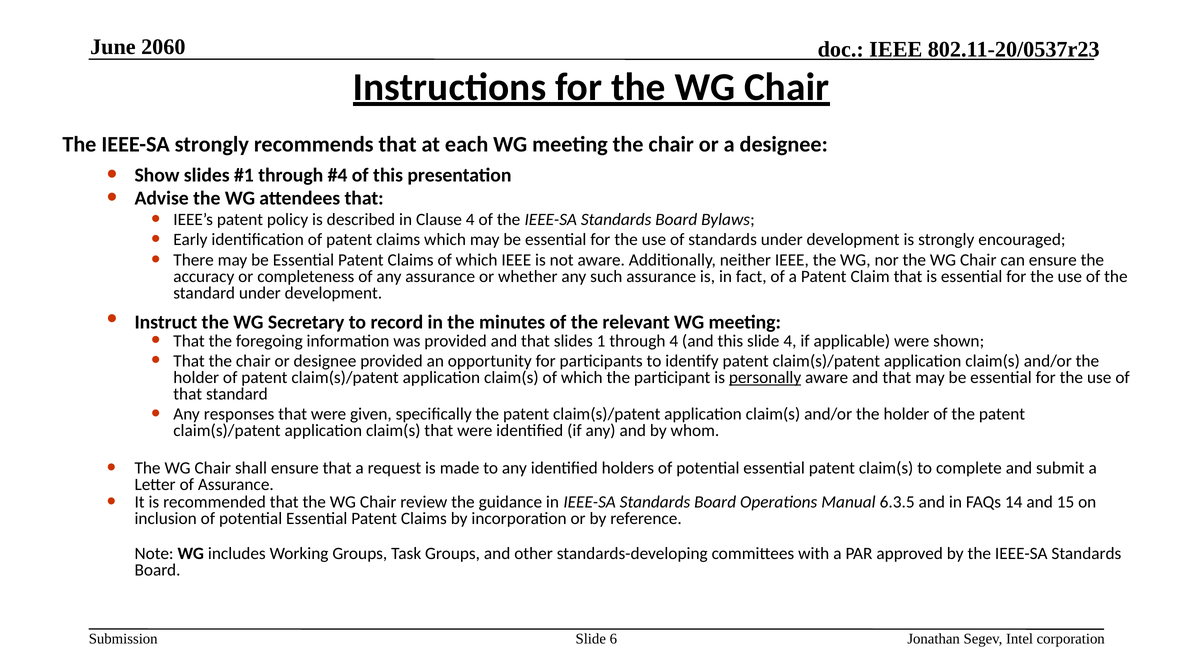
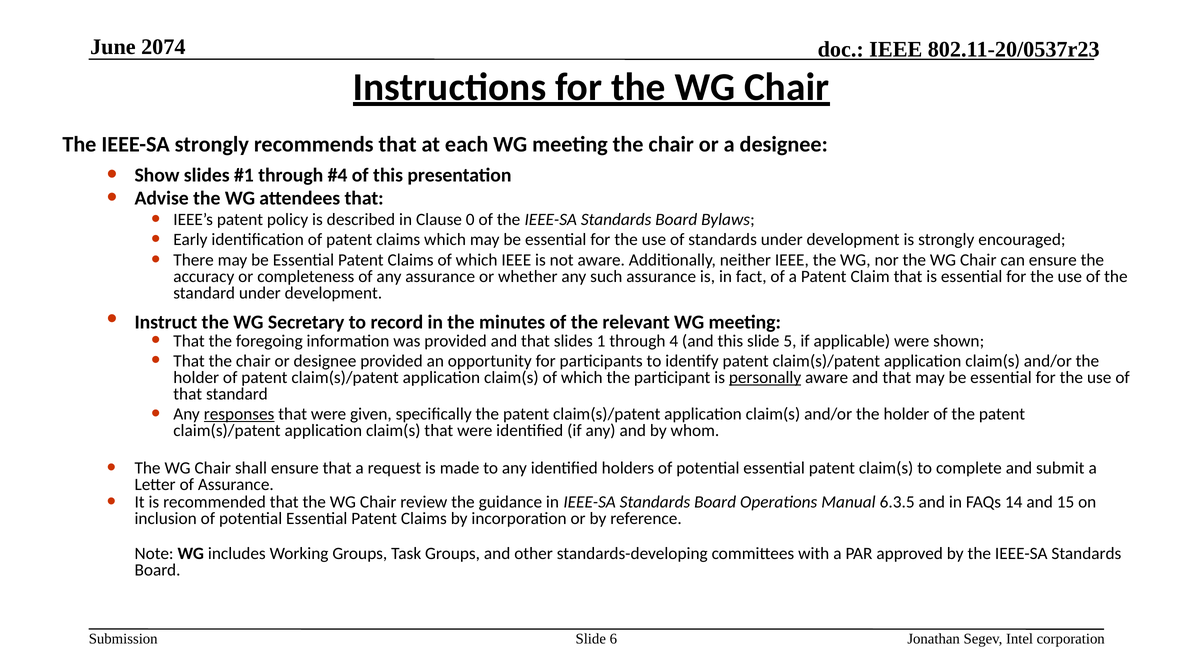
2060: 2060 -> 2074
Clause 4: 4 -> 0
slide 4: 4 -> 5
responses underline: none -> present
